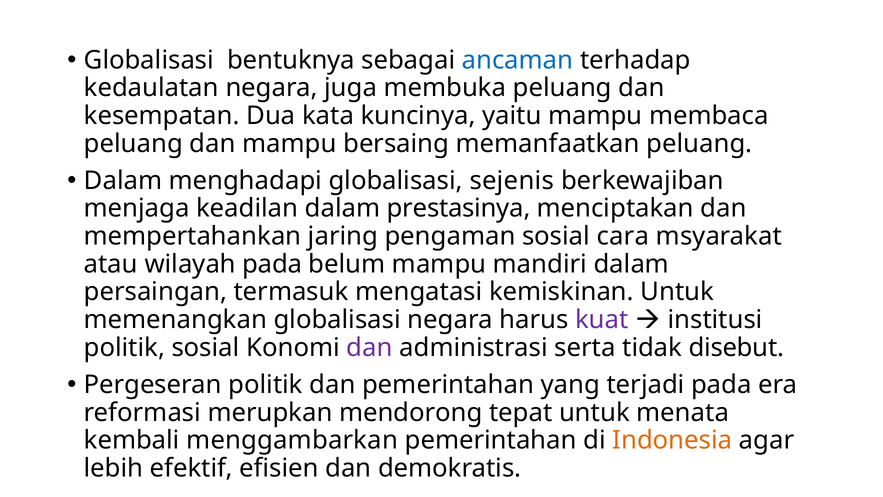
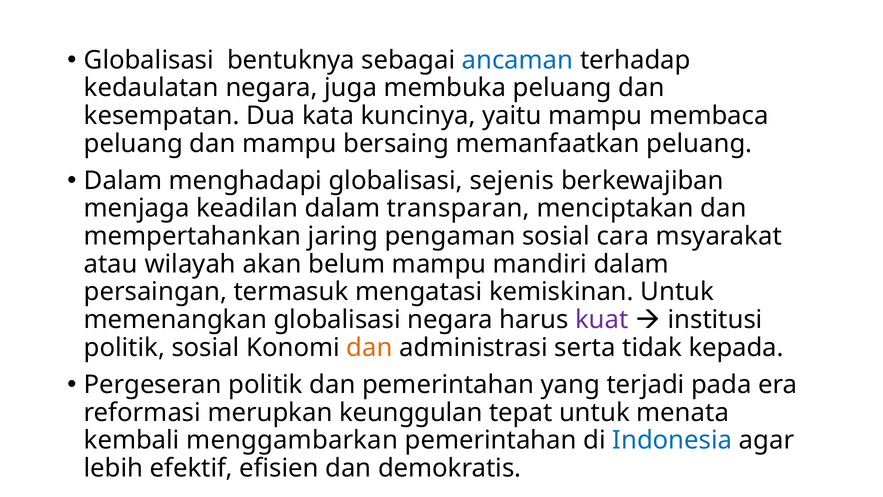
prestasinya: prestasinya -> transparan
wilayah pada: pada -> akan
dan at (370, 347) colour: purple -> orange
disebut: disebut -> kepada
mendorong: mendorong -> keunggulan
Indonesia colour: orange -> blue
